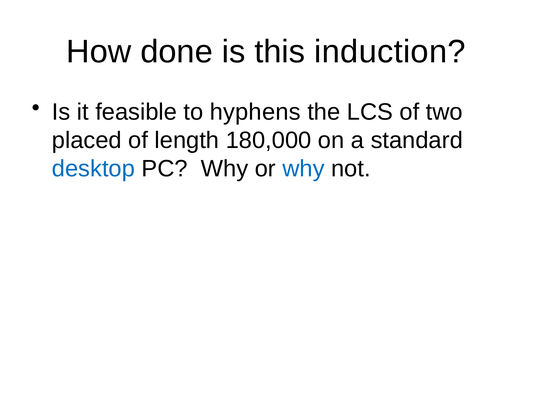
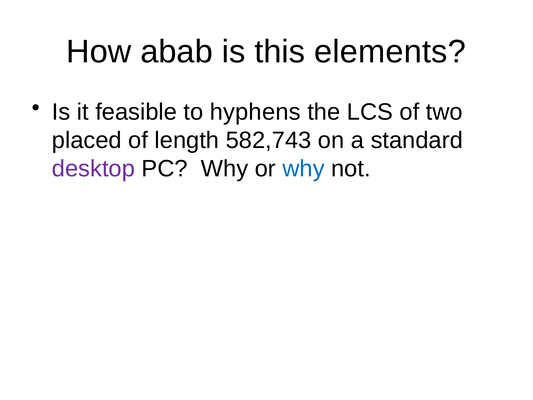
done: done -> abab
induction: induction -> elements
180,000: 180,000 -> 582,743
desktop colour: blue -> purple
